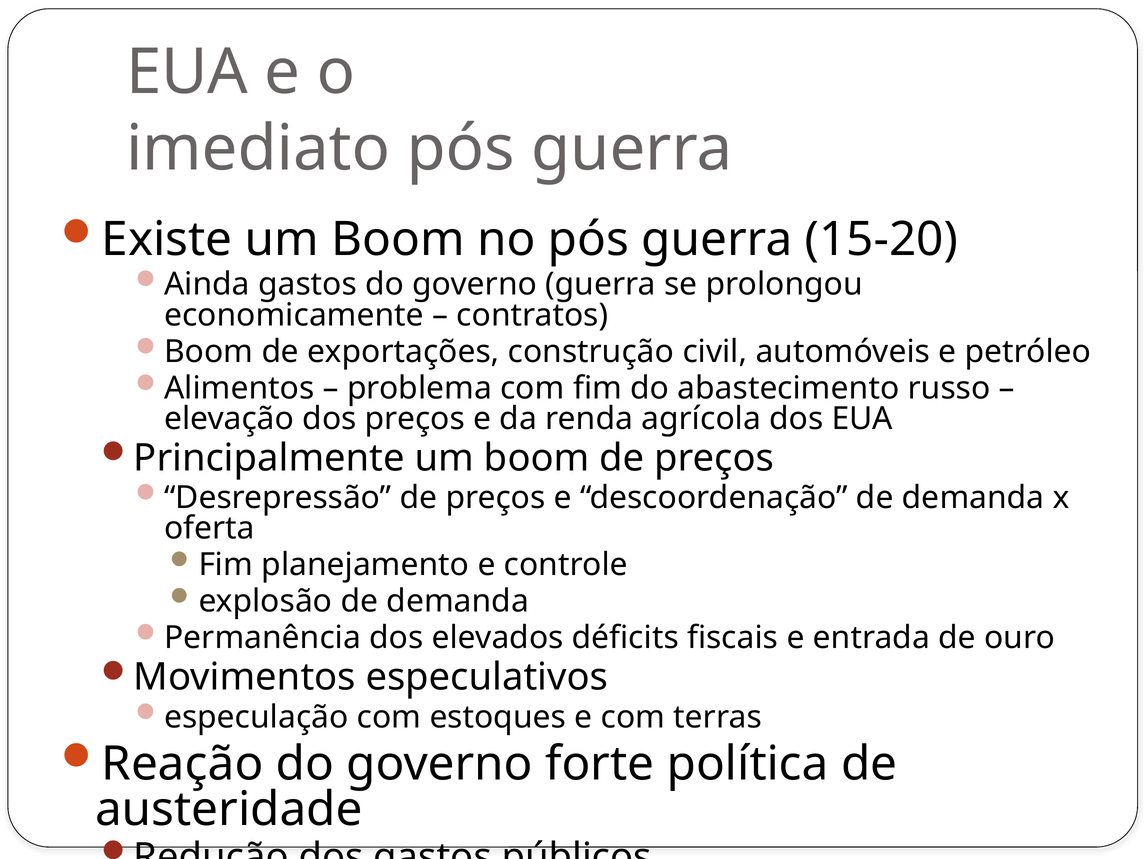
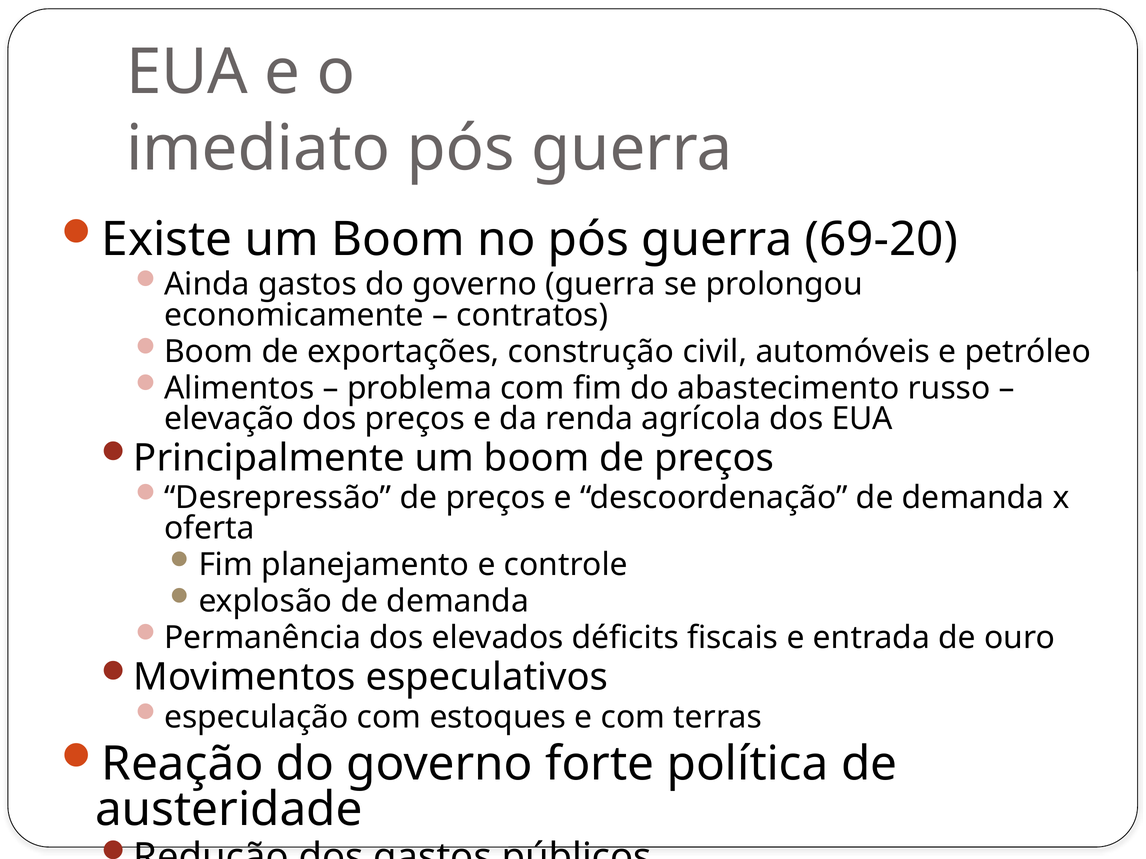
15-20: 15-20 -> 69-20
